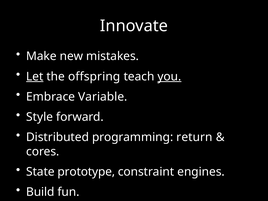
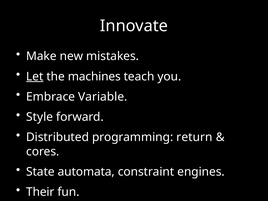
offspring: offspring -> machines
you underline: present -> none
prototype: prototype -> automata
Build: Build -> Their
